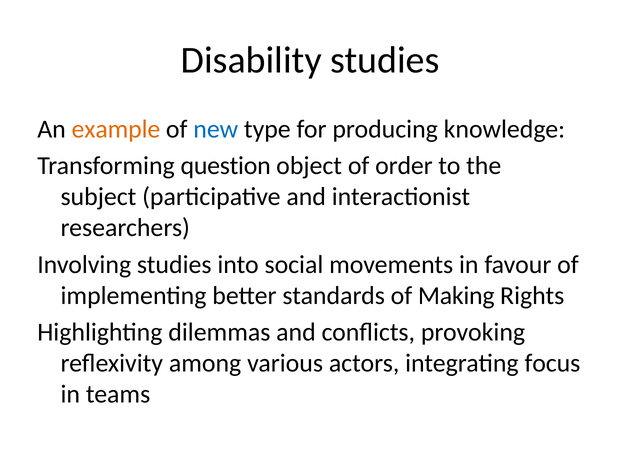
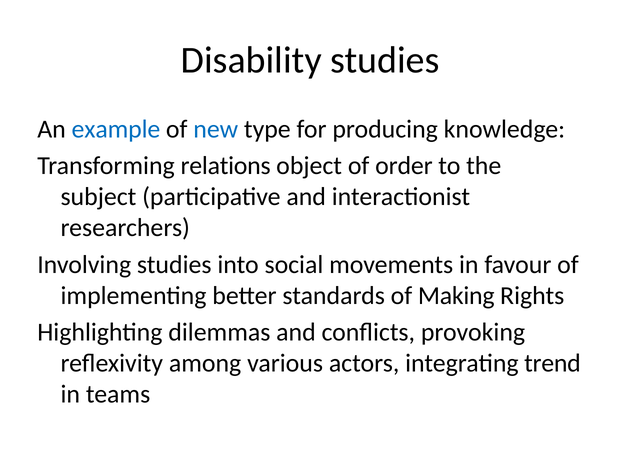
example colour: orange -> blue
question: question -> relations
focus: focus -> trend
